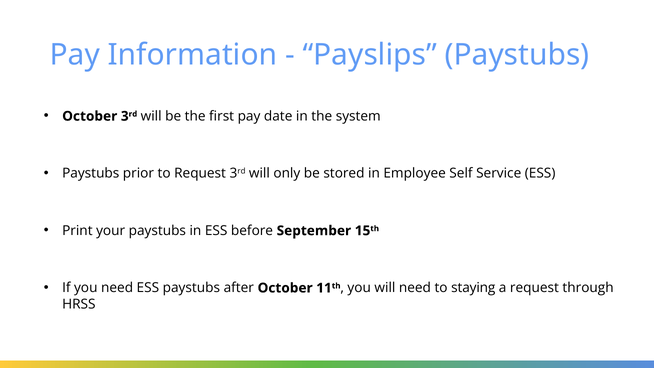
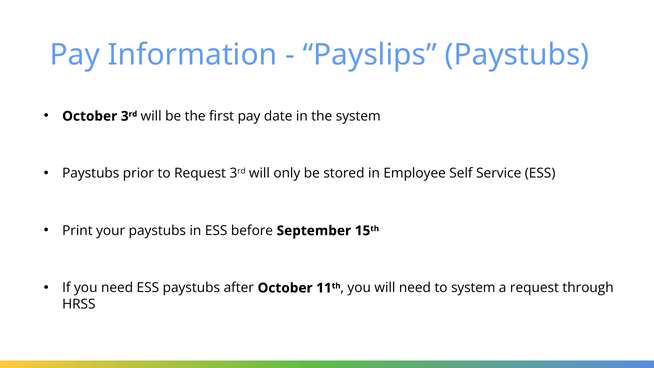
to staying: staying -> system
